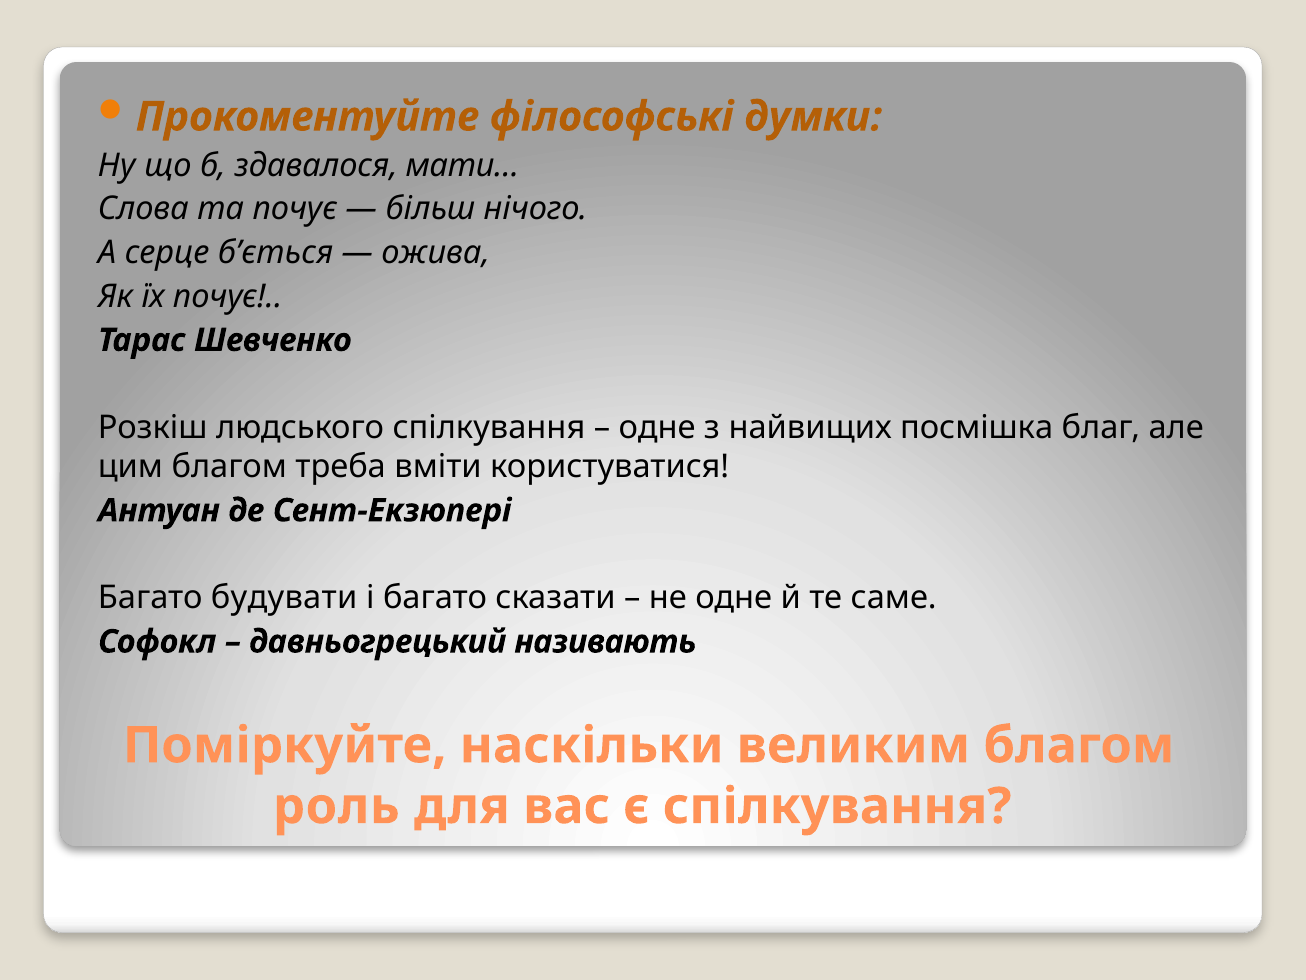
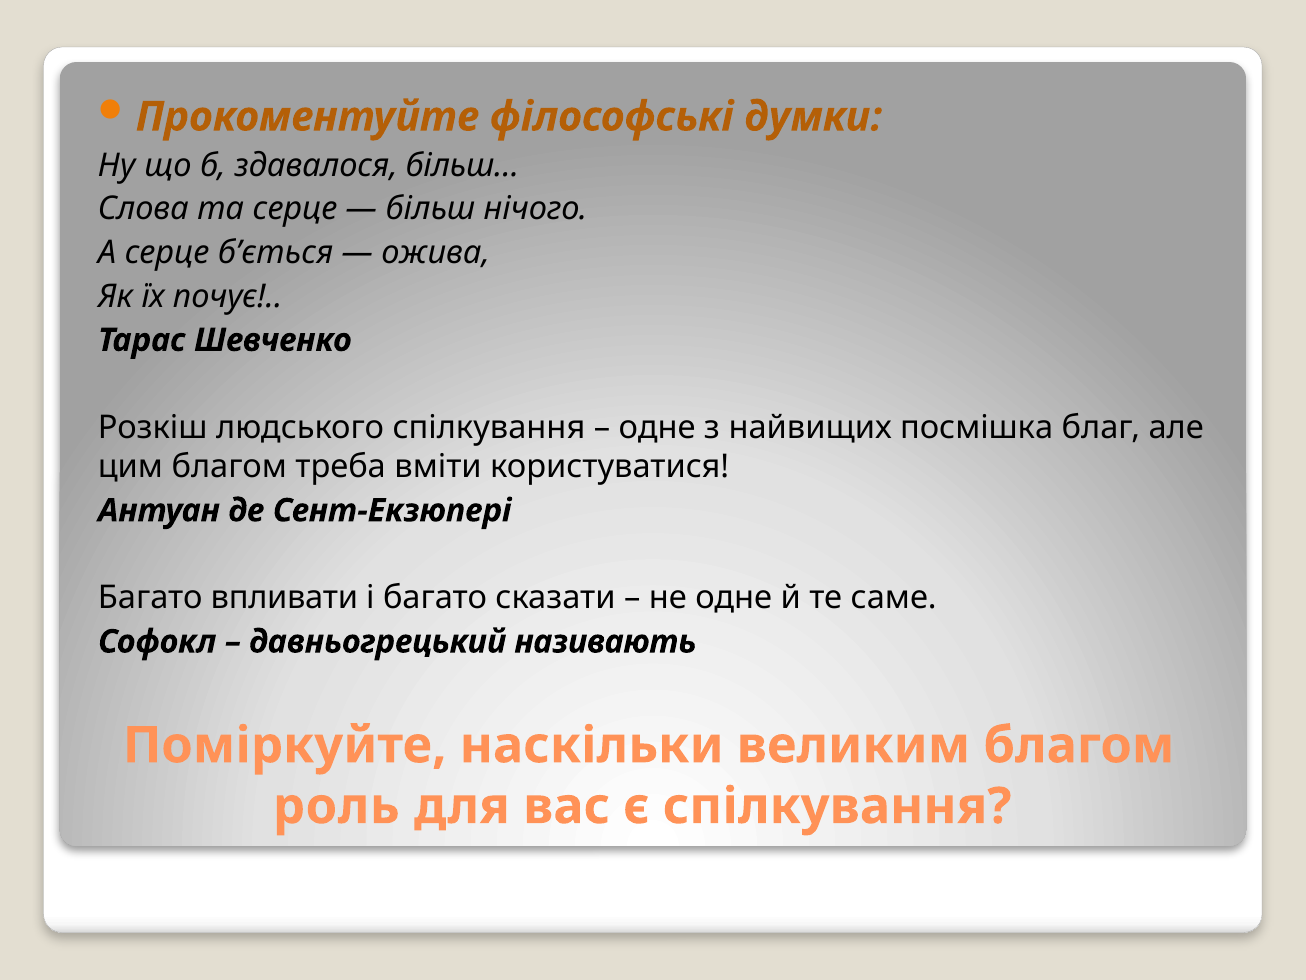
мати…: мати… -> більш…
та почує: почує -> серце
будувати: будувати -> впливати
